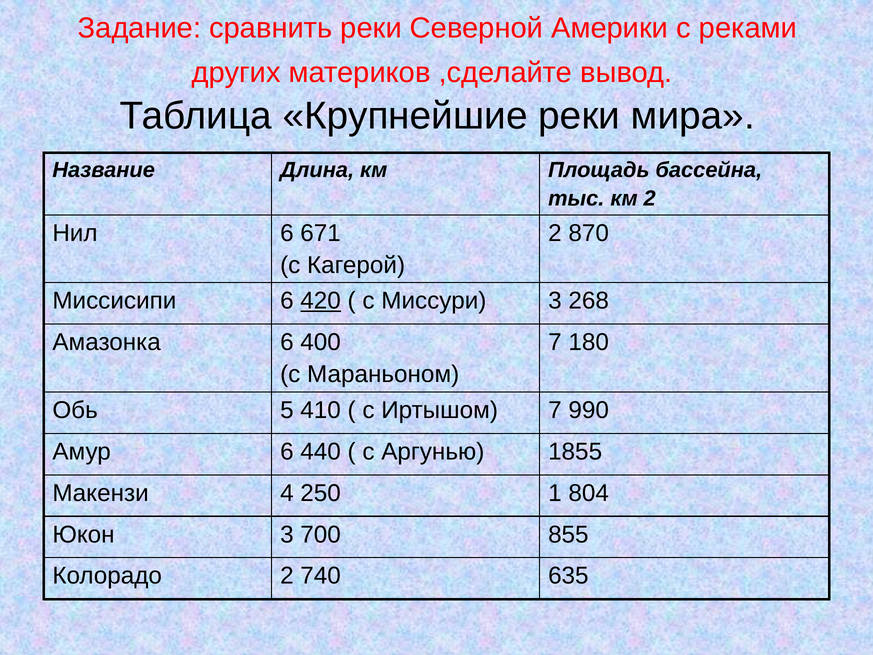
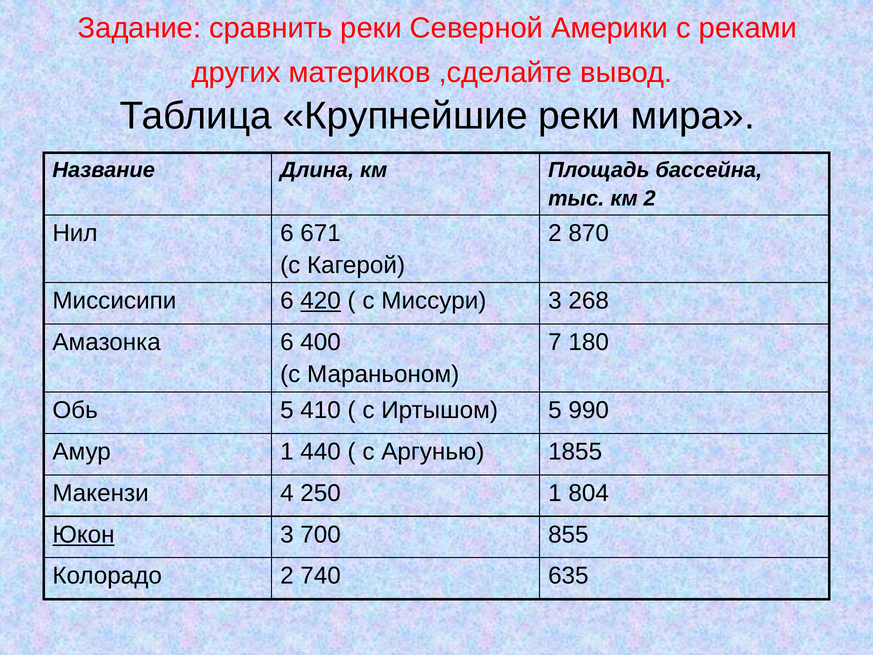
Иртышом 7: 7 -> 5
Амур 6: 6 -> 1
Юкон underline: none -> present
